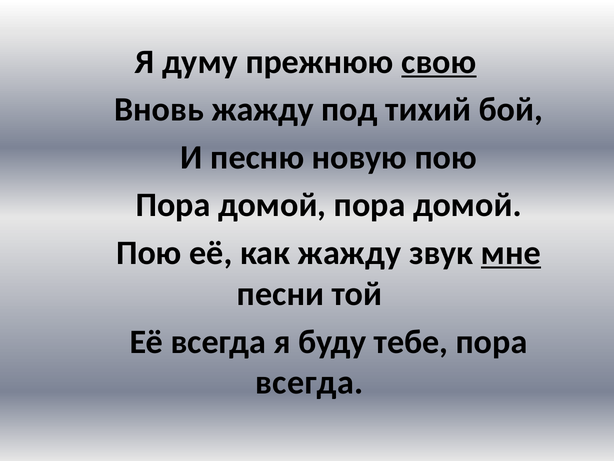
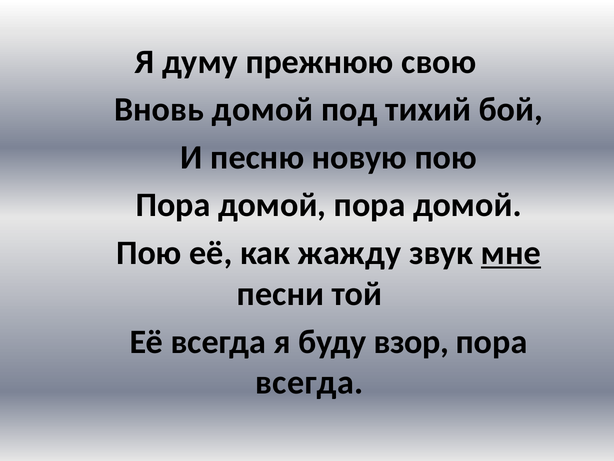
свою underline: present -> none
Вновь жажду: жажду -> домой
тебе: тебе -> взор
